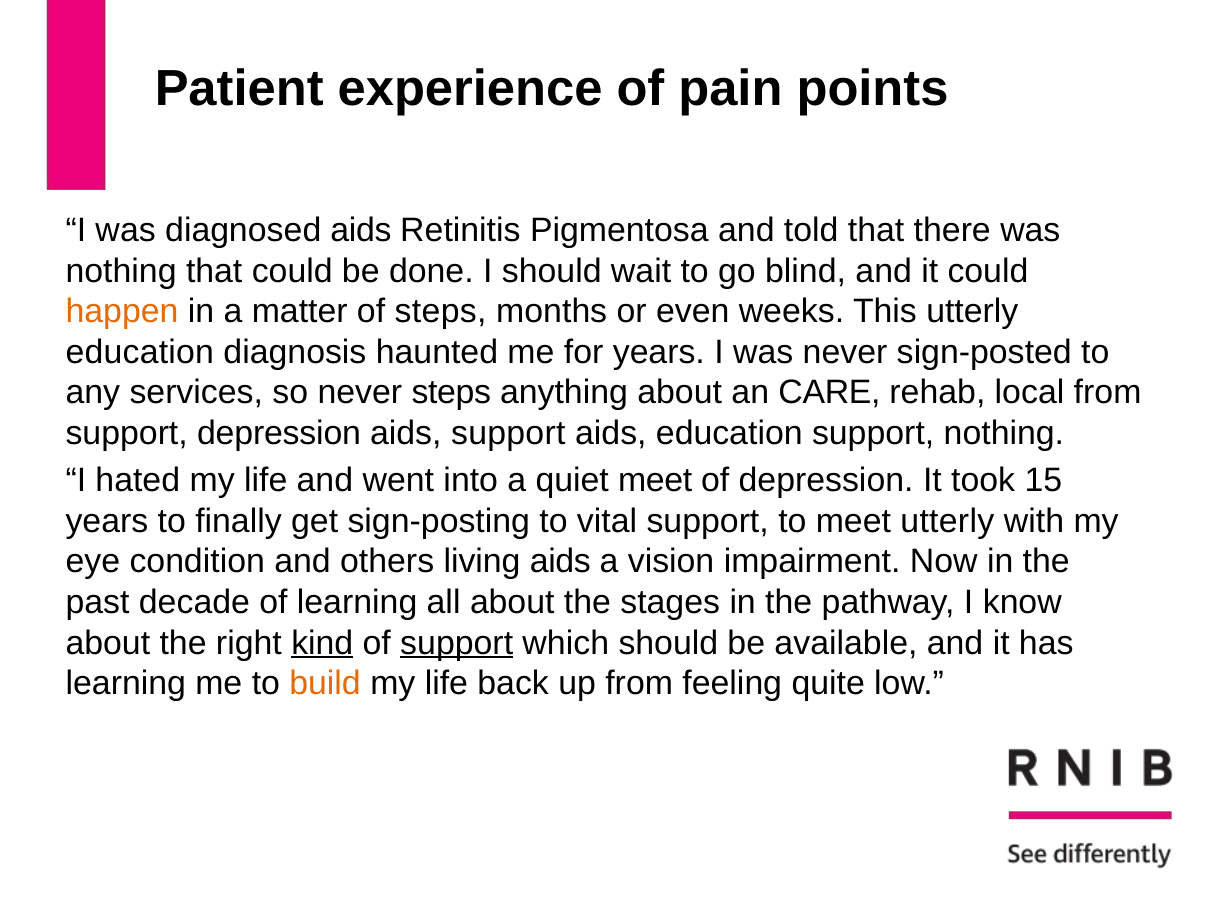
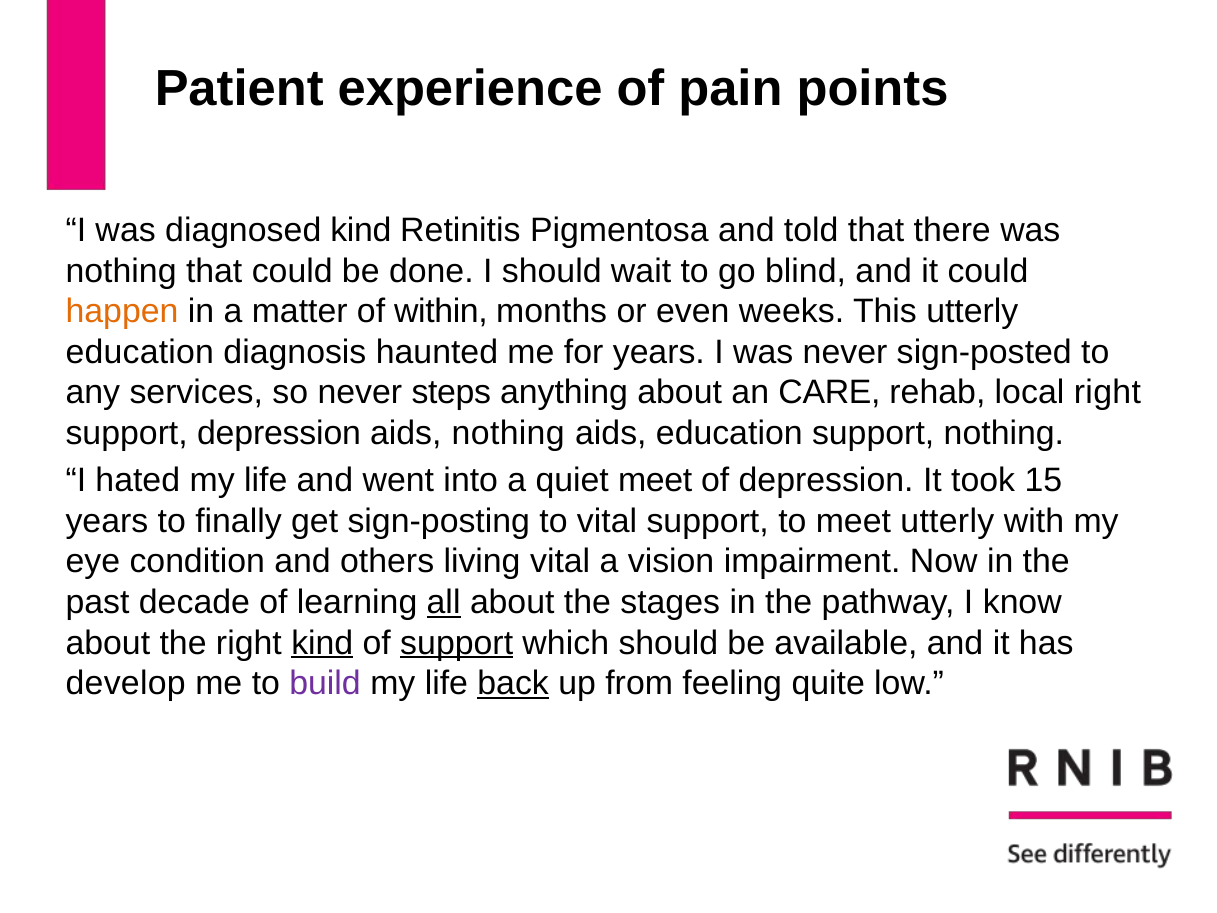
diagnosed aids: aids -> kind
of steps: steps -> within
local from: from -> right
aids support: support -> nothing
living aids: aids -> vital
all underline: none -> present
learning at (126, 683): learning -> develop
build colour: orange -> purple
back underline: none -> present
